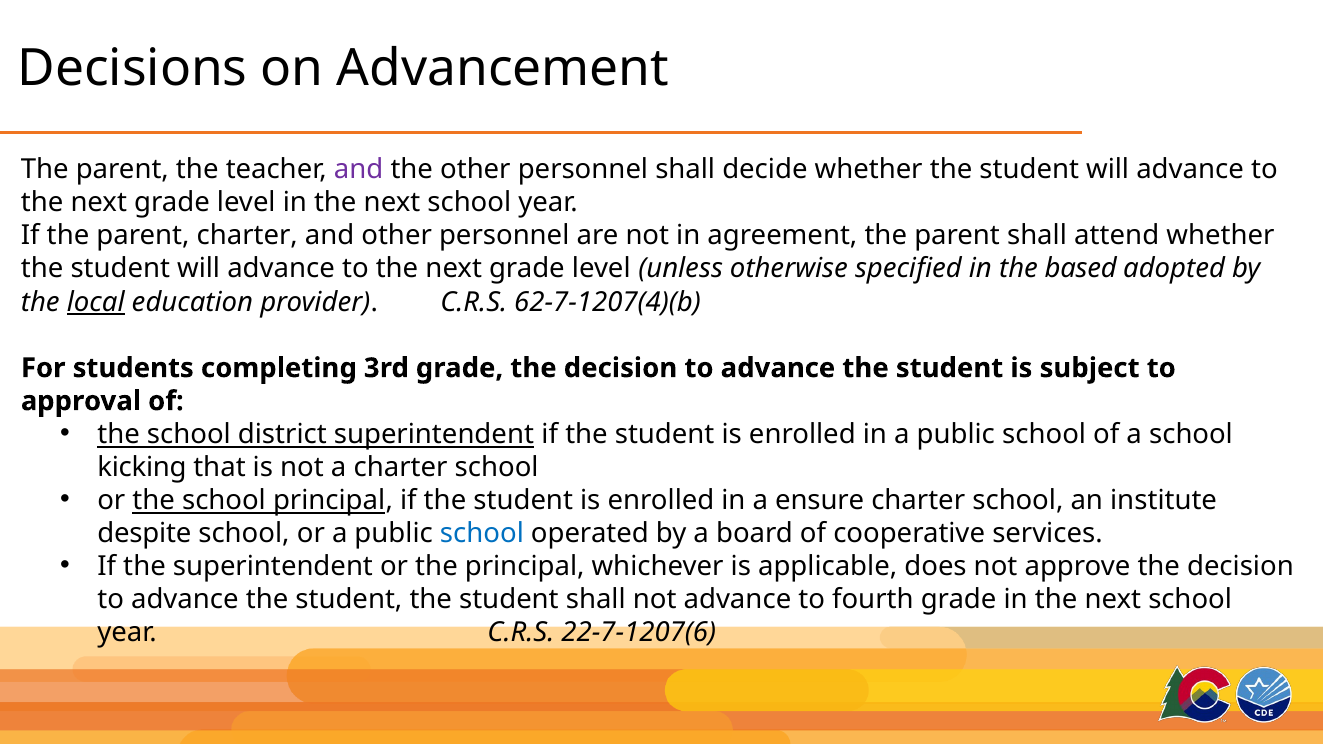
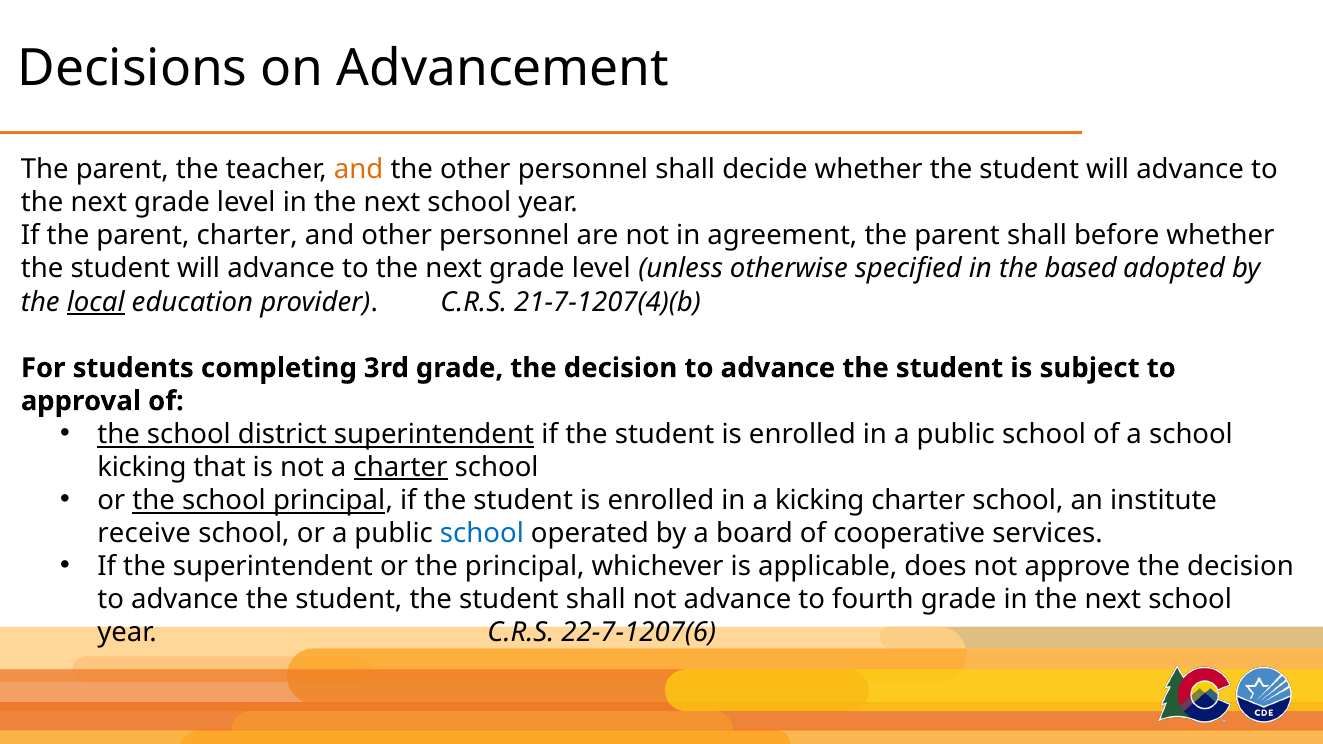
and at (359, 170) colour: purple -> orange
attend: attend -> before
62-7-1207(4)(b: 62-7-1207(4)(b -> 21-7-1207(4)(b
charter at (401, 467) underline: none -> present
a ensure: ensure -> kicking
despite: despite -> receive
